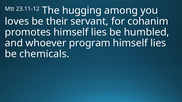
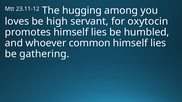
their: their -> high
cohanim: cohanim -> oxytocin
program: program -> common
chemicals: chemicals -> gathering
